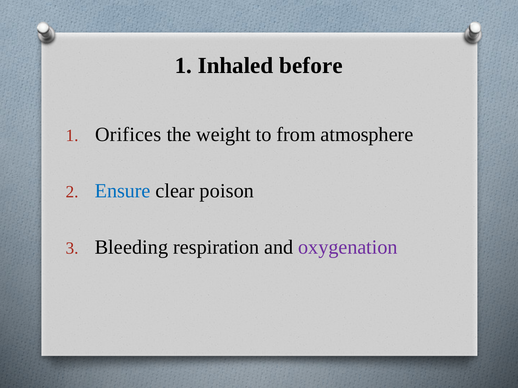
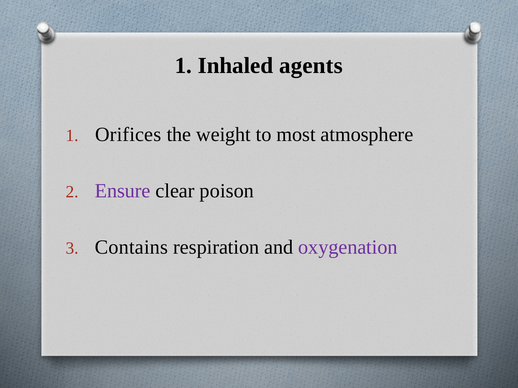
before: before -> agents
from: from -> most
Ensure colour: blue -> purple
Bleeding: Bleeding -> Contains
